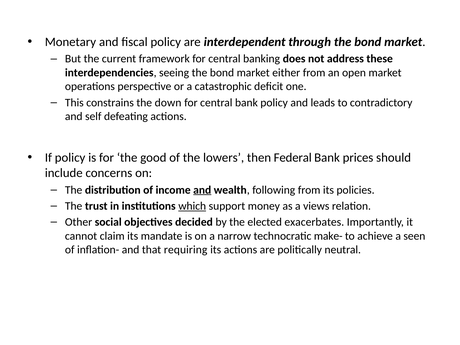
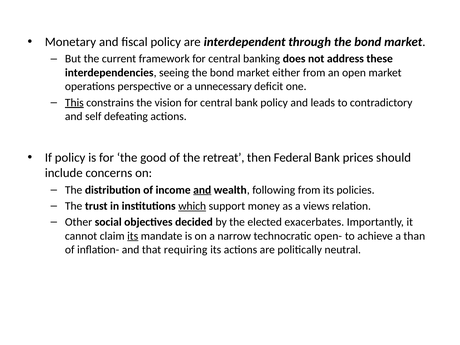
catastrophic: catastrophic -> unnecessary
This underline: none -> present
down: down -> vision
lowers: lowers -> retreat
its at (133, 236) underline: none -> present
make-: make- -> open-
seen: seen -> than
